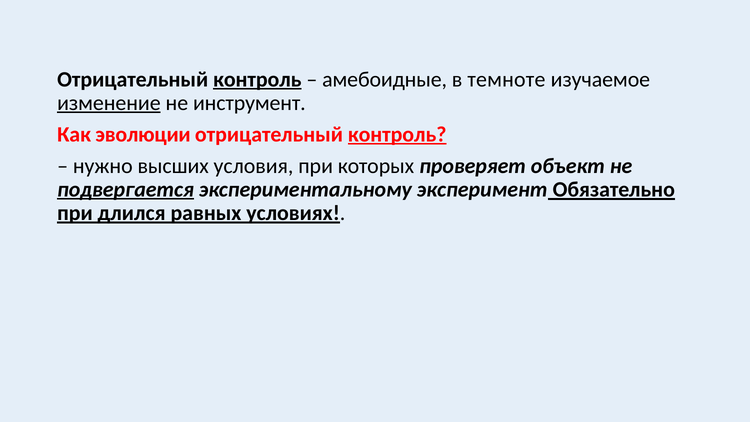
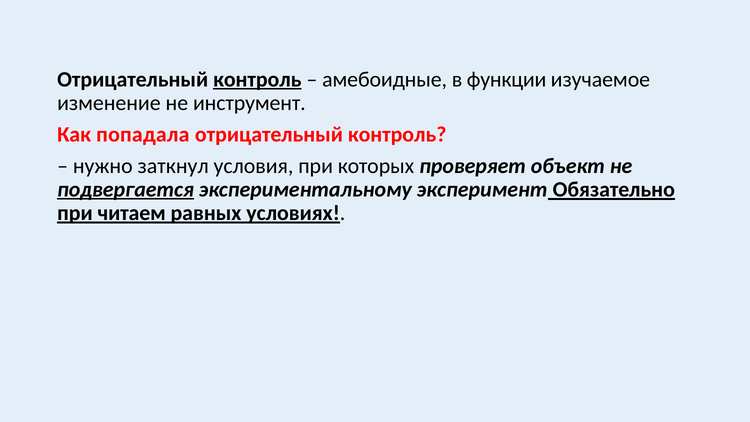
темноте: темноте -> функции
изменение underline: present -> none
эволюции: эволюции -> попадала
контроль at (397, 134) underline: present -> none
высших: высших -> заткнул
длился: длился -> читаем
